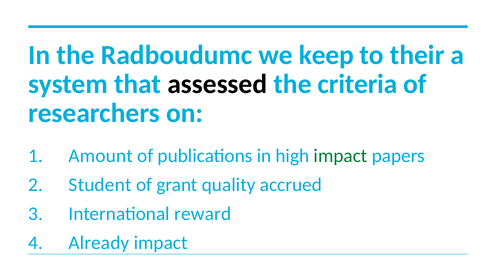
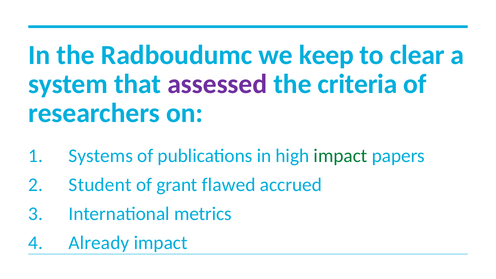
their: their -> clear
assessed colour: black -> purple
Amount: Amount -> Systems
quality: quality -> flawed
reward: reward -> metrics
